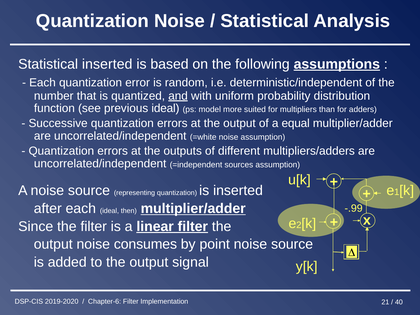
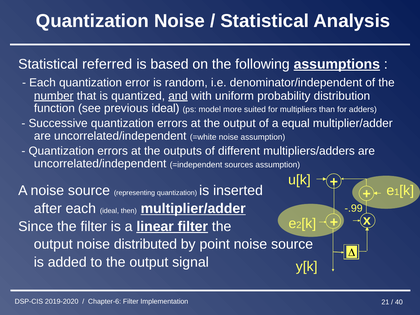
Statistical inserted: inserted -> referred
deterministic/independent: deterministic/independent -> denominator/independent
number underline: none -> present
consumes: consumes -> distributed
